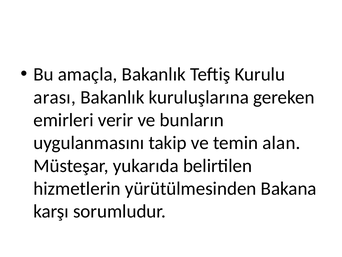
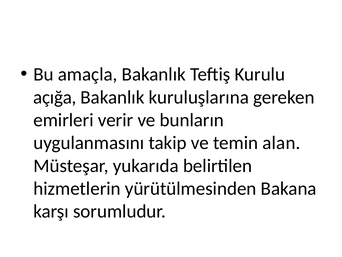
arası: arası -> açığa
